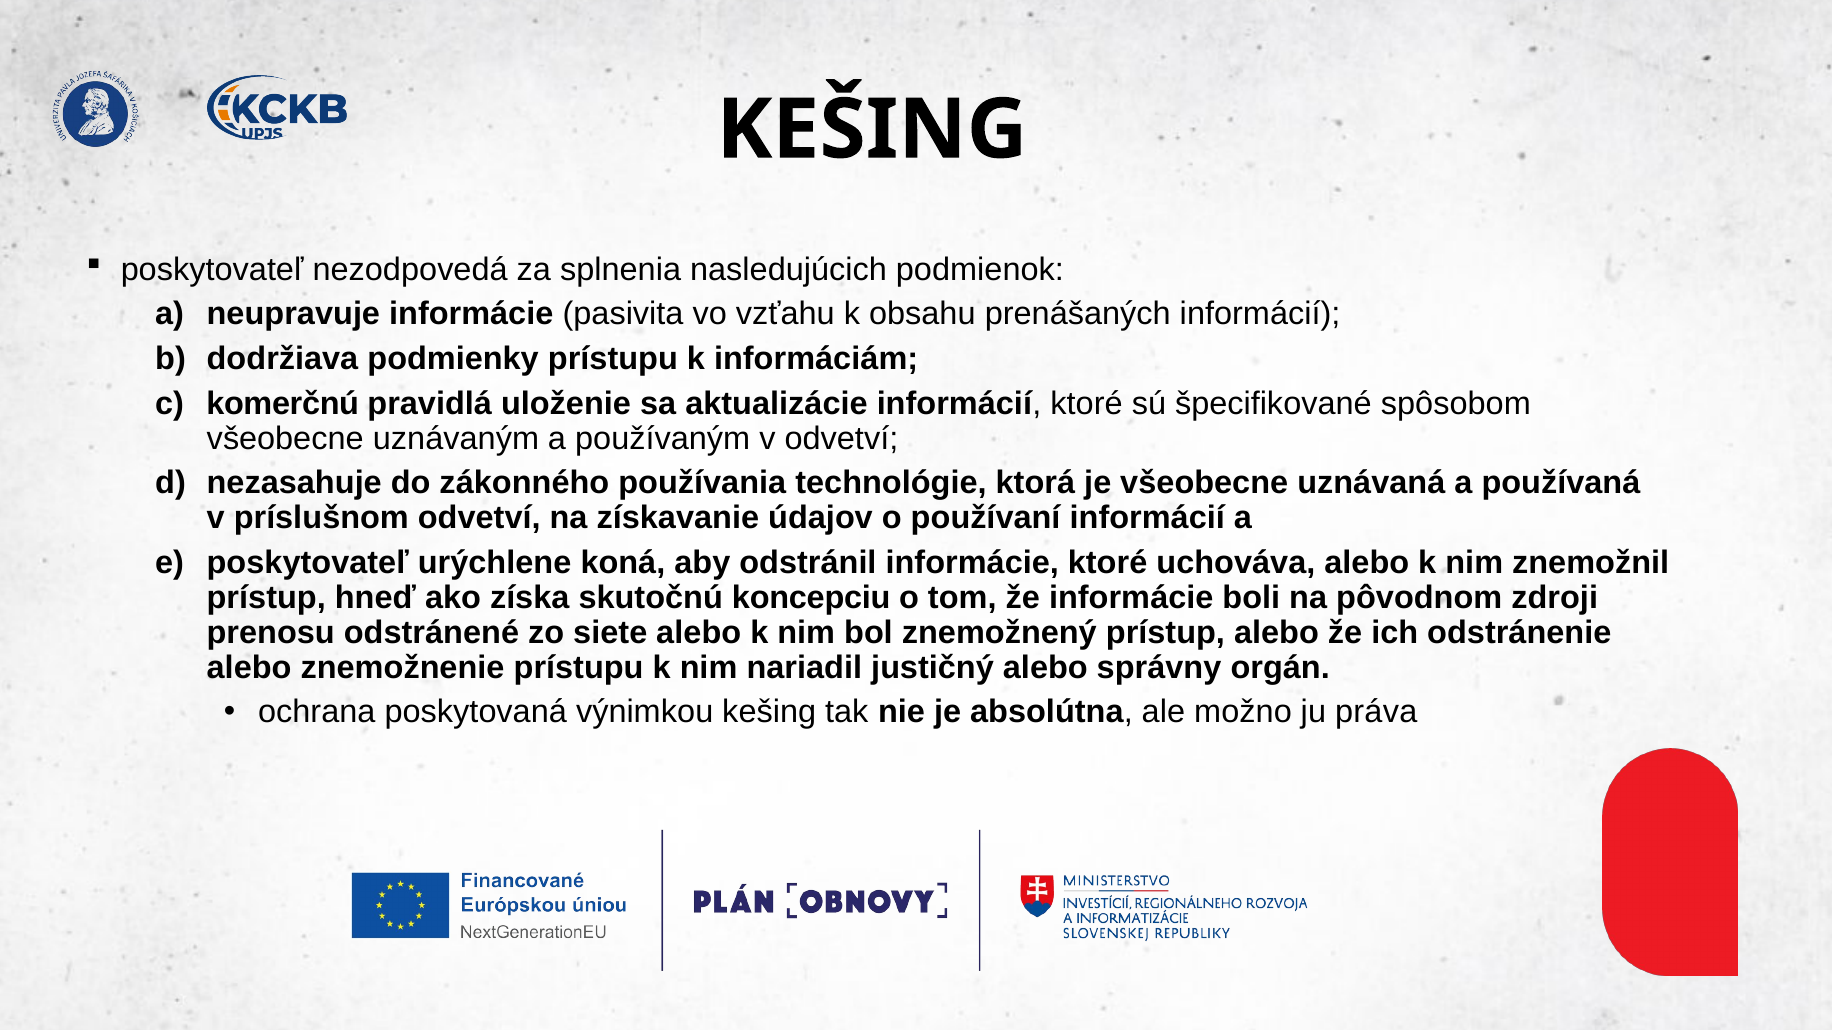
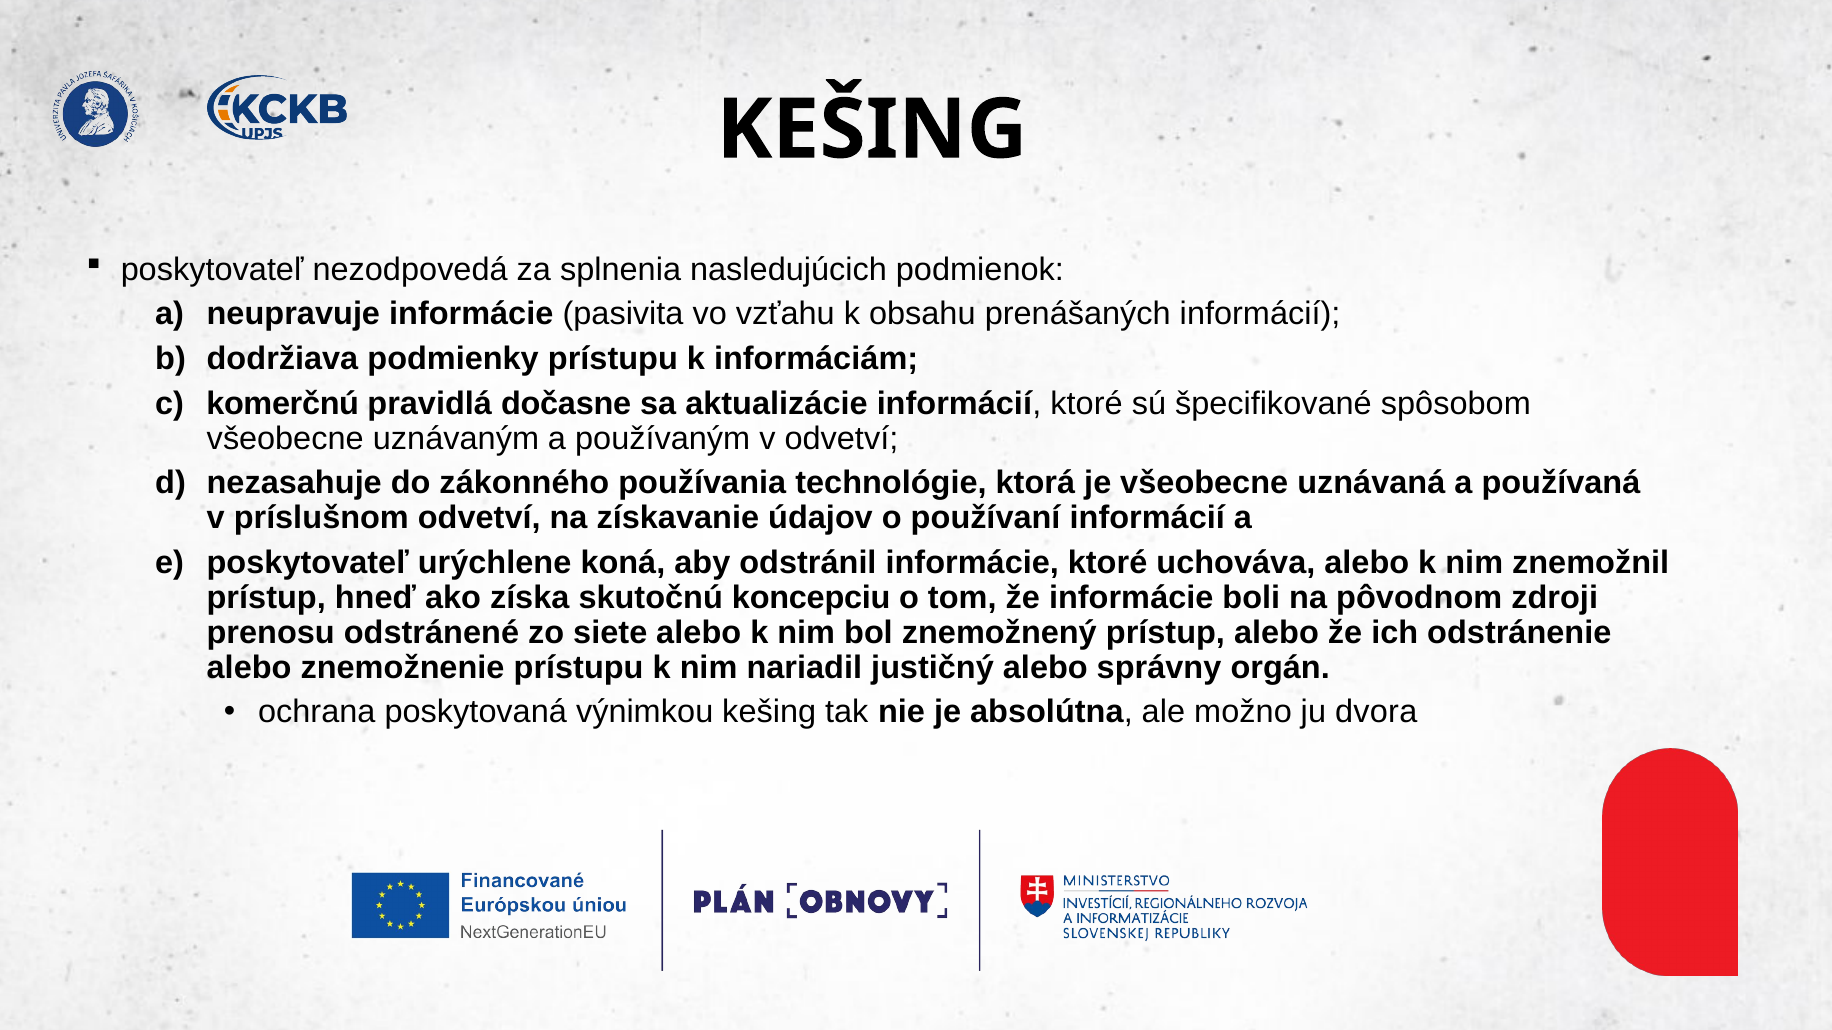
uloženie: uloženie -> dočasne
práva: práva -> dvora
